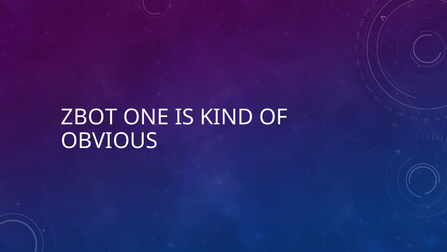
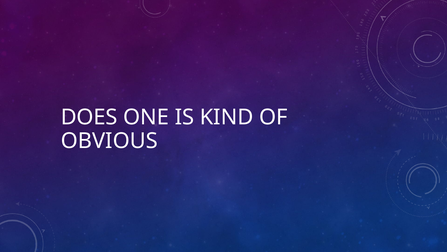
ZBOT: ZBOT -> DOES
